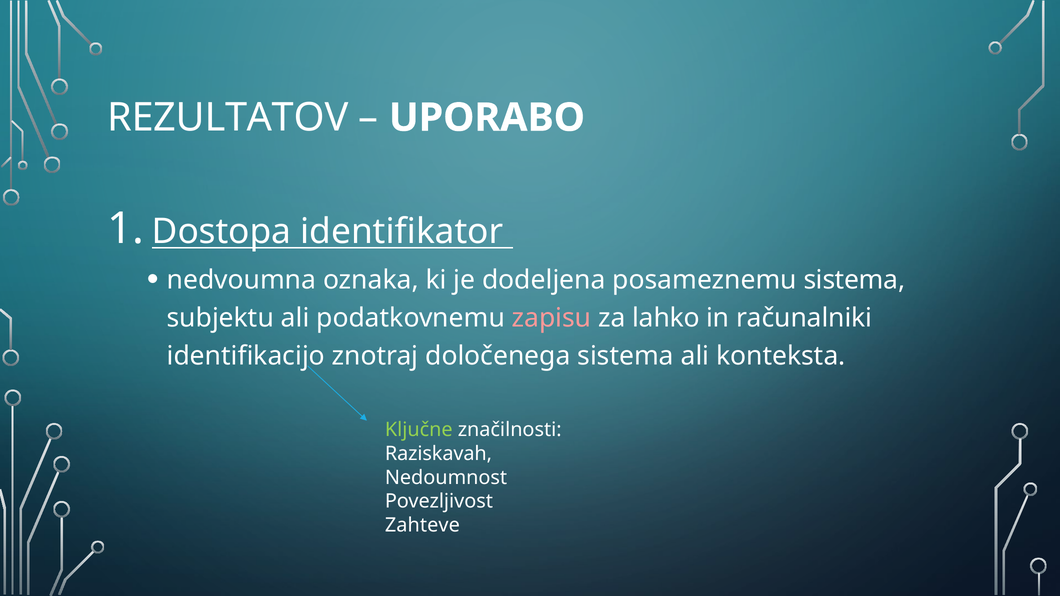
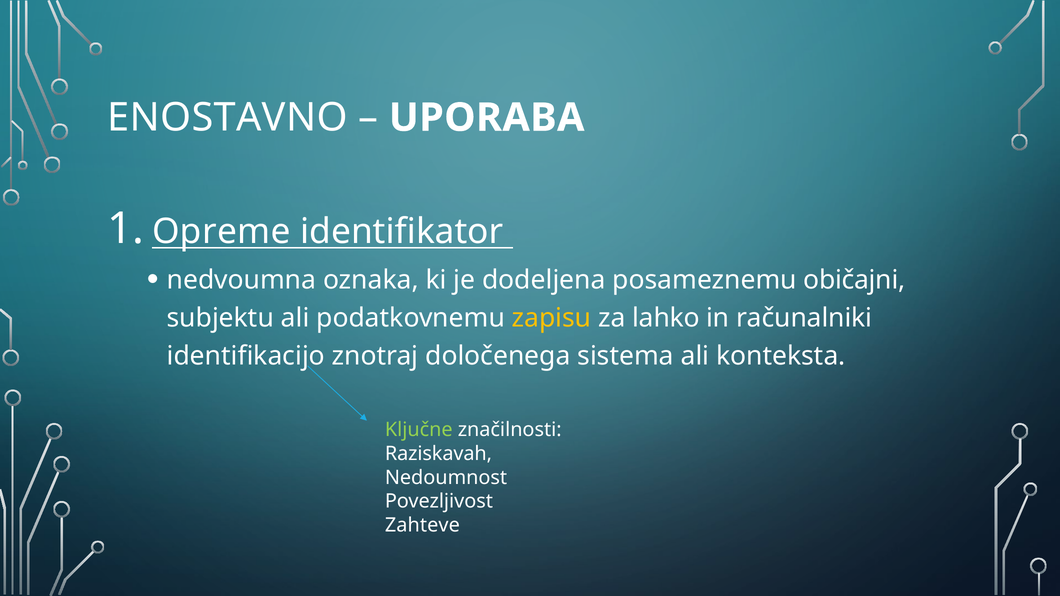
REZULTATOV: REZULTATOV -> ENOSTAVNO
UPORABO: UPORABO -> UPORABA
Dostopa: Dostopa -> Opreme
posameznemu sistema: sistema -> običajni
zapisu colour: pink -> yellow
